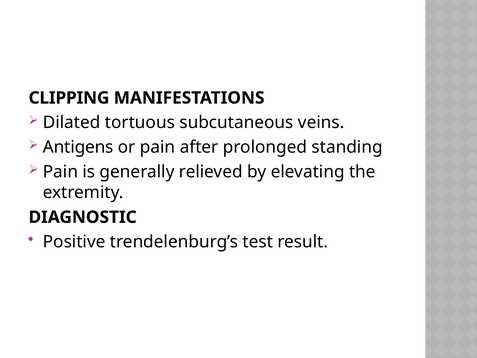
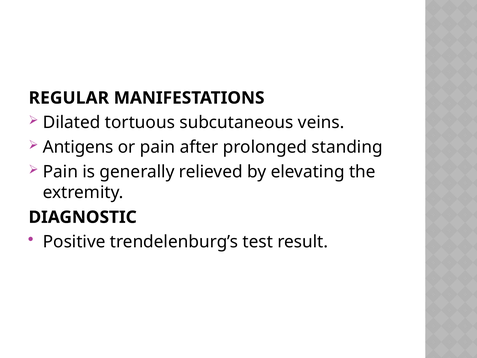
CLIPPING: CLIPPING -> REGULAR
